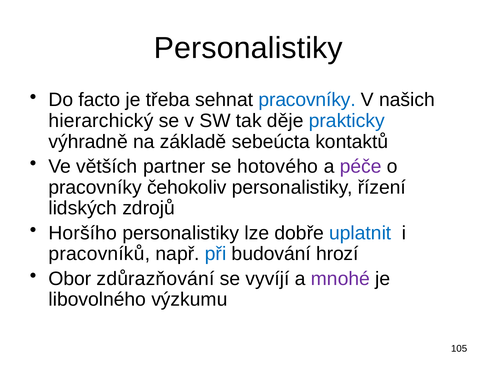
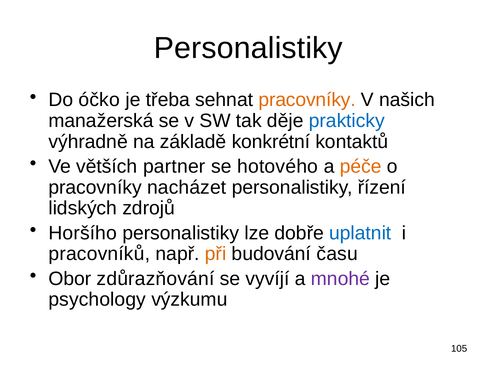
facto: facto -> óčko
pracovníky at (307, 100) colour: blue -> orange
hierarchický: hierarchický -> manažerská
sebeúcta: sebeúcta -> konkrétní
péče colour: purple -> orange
čehokoliv: čehokoliv -> nacházet
při colour: blue -> orange
hrozí: hrozí -> času
libovolného: libovolného -> psychology
